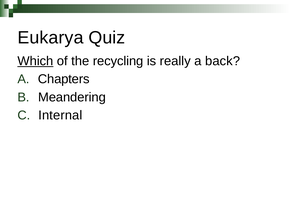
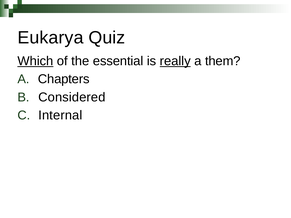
recycling: recycling -> essential
really underline: none -> present
back: back -> them
Meandering: Meandering -> Considered
